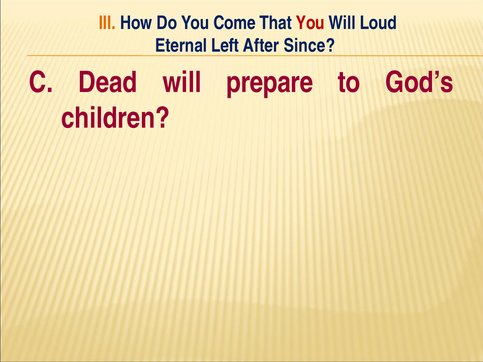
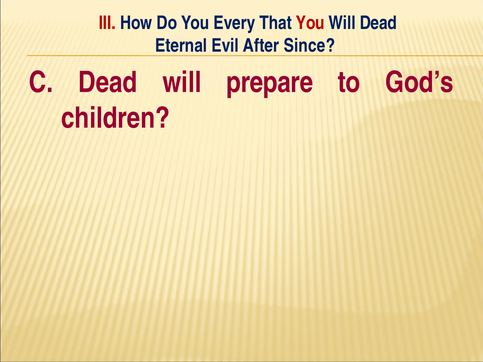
III colour: orange -> red
Come: Come -> Every
Will Loud: Loud -> Dead
Left: Left -> Evil
